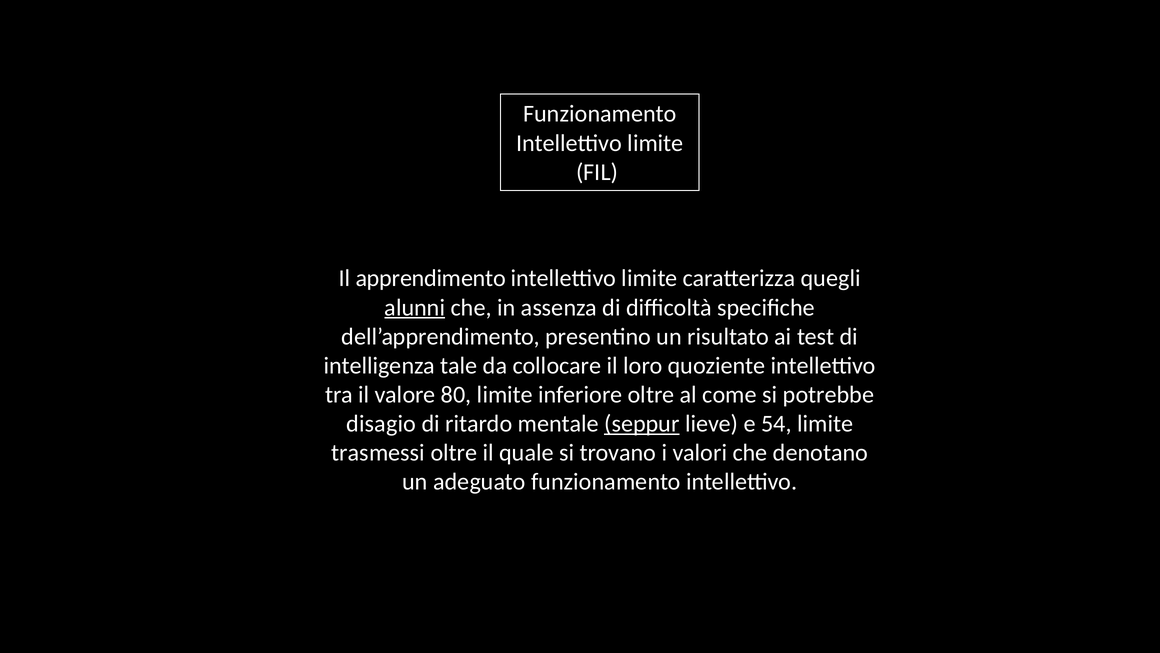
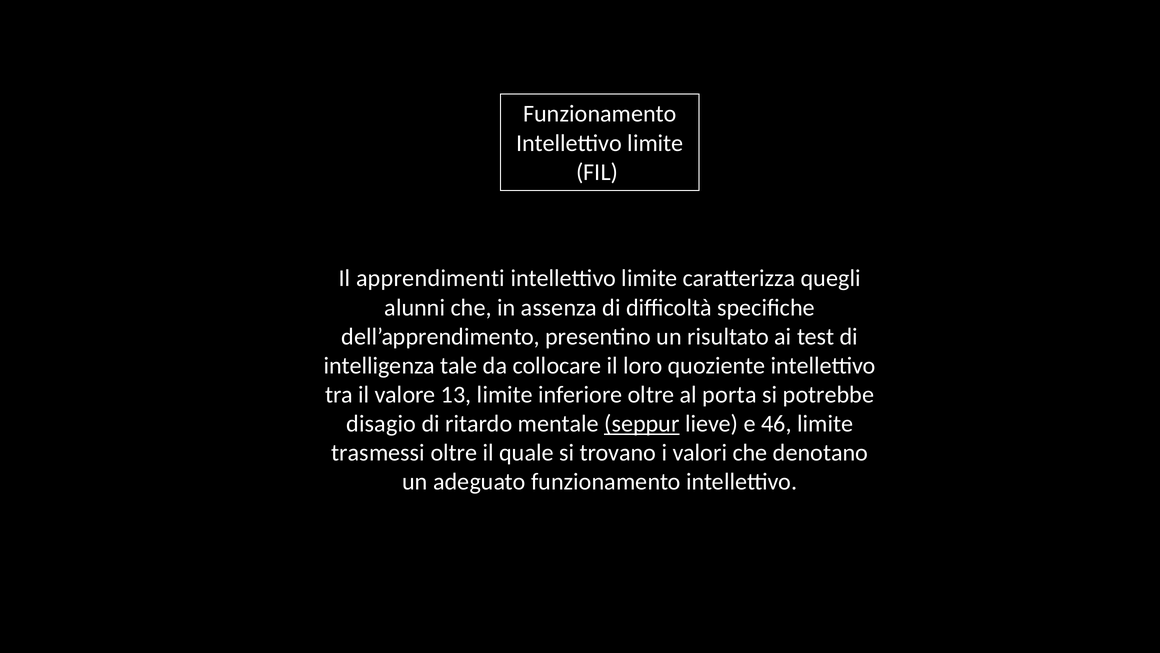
apprendimento: apprendimento -> apprendimenti
alunni underline: present -> none
80: 80 -> 13
come: come -> porta
54: 54 -> 46
